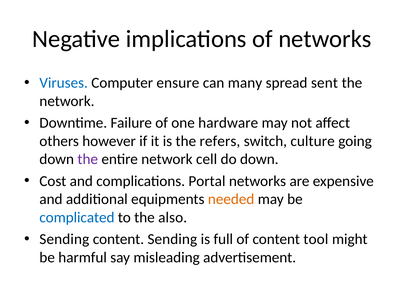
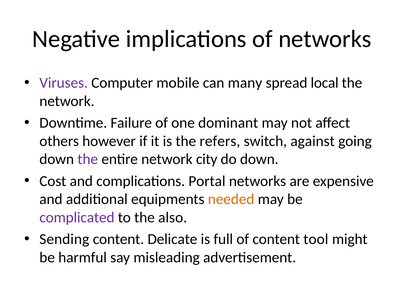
Viruses colour: blue -> purple
ensure: ensure -> mobile
sent: sent -> local
hardware: hardware -> dominant
culture: culture -> against
cell: cell -> city
complicated colour: blue -> purple
content Sending: Sending -> Delicate
